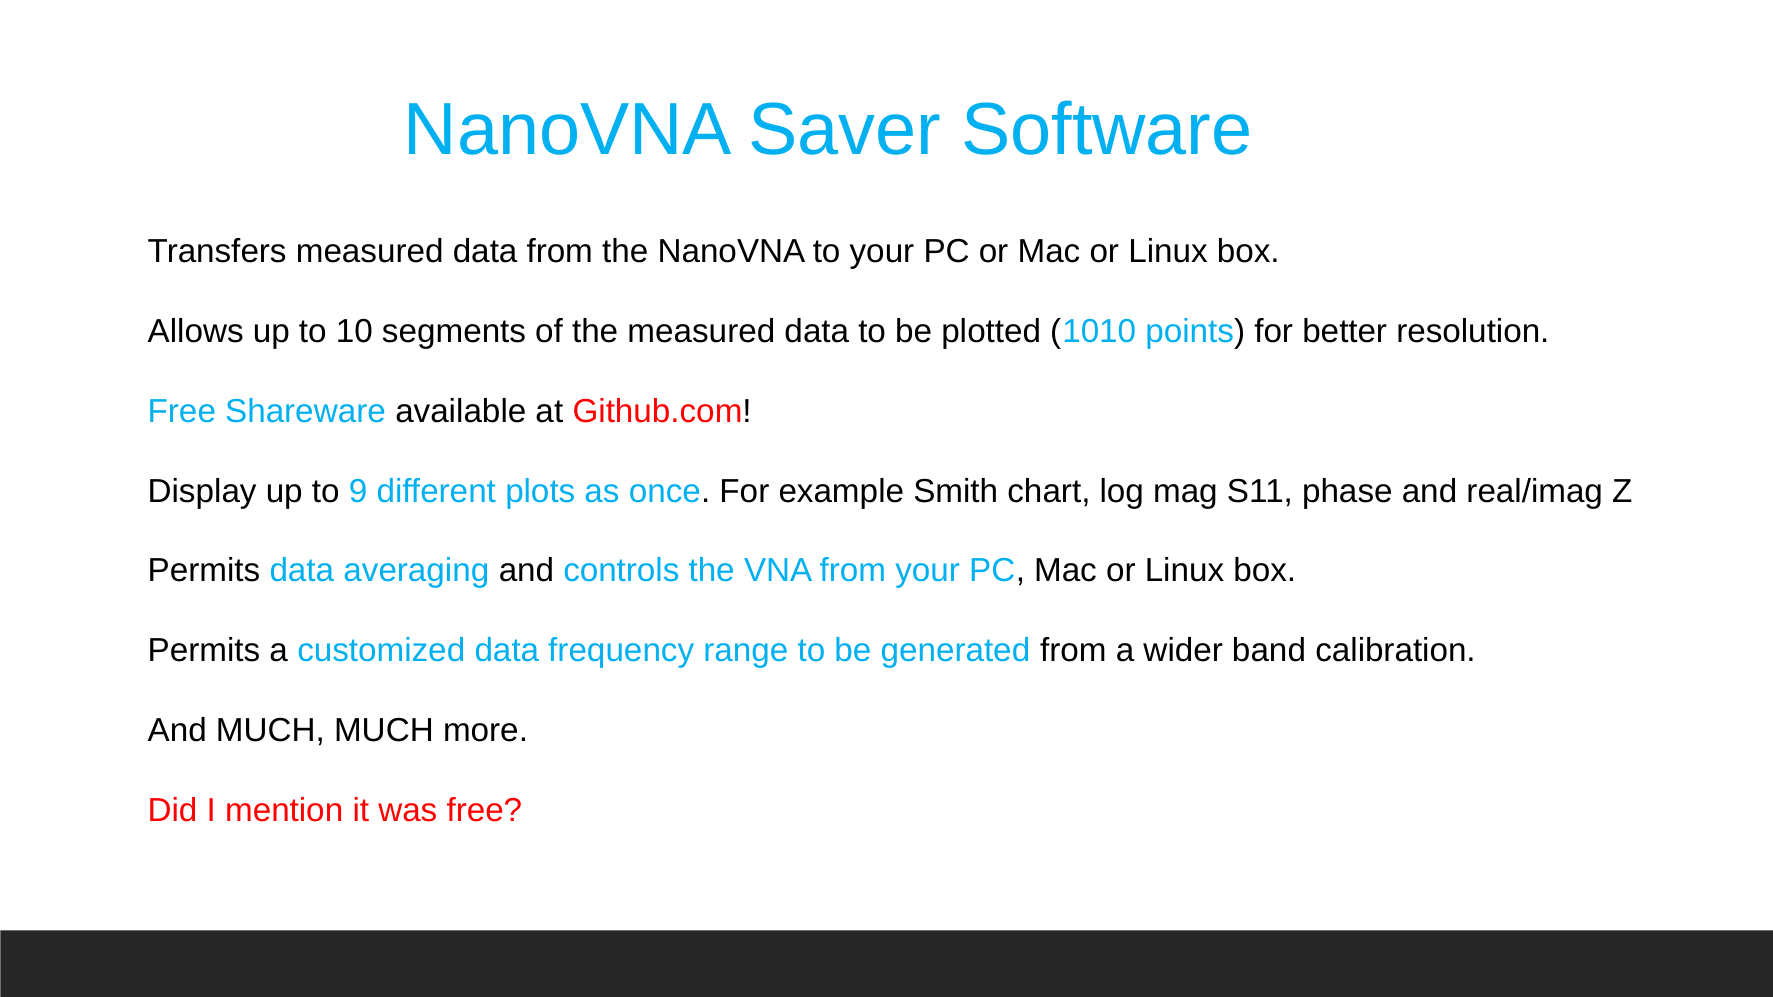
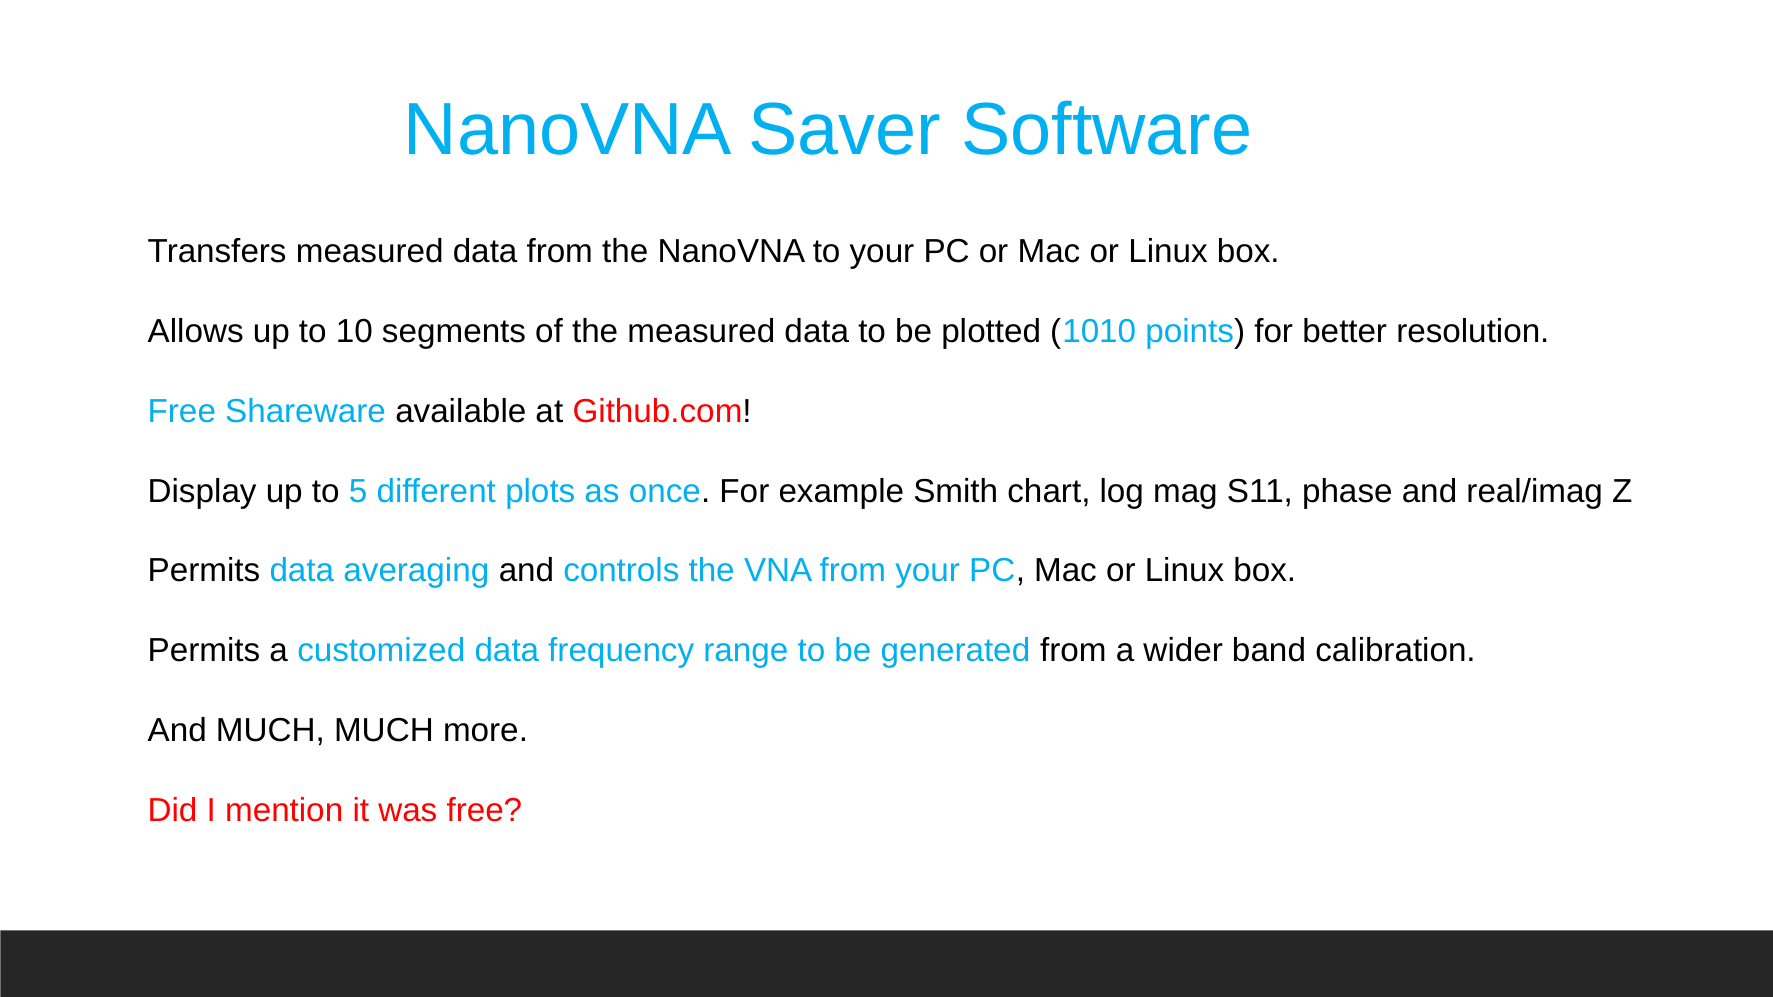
9: 9 -> 5
